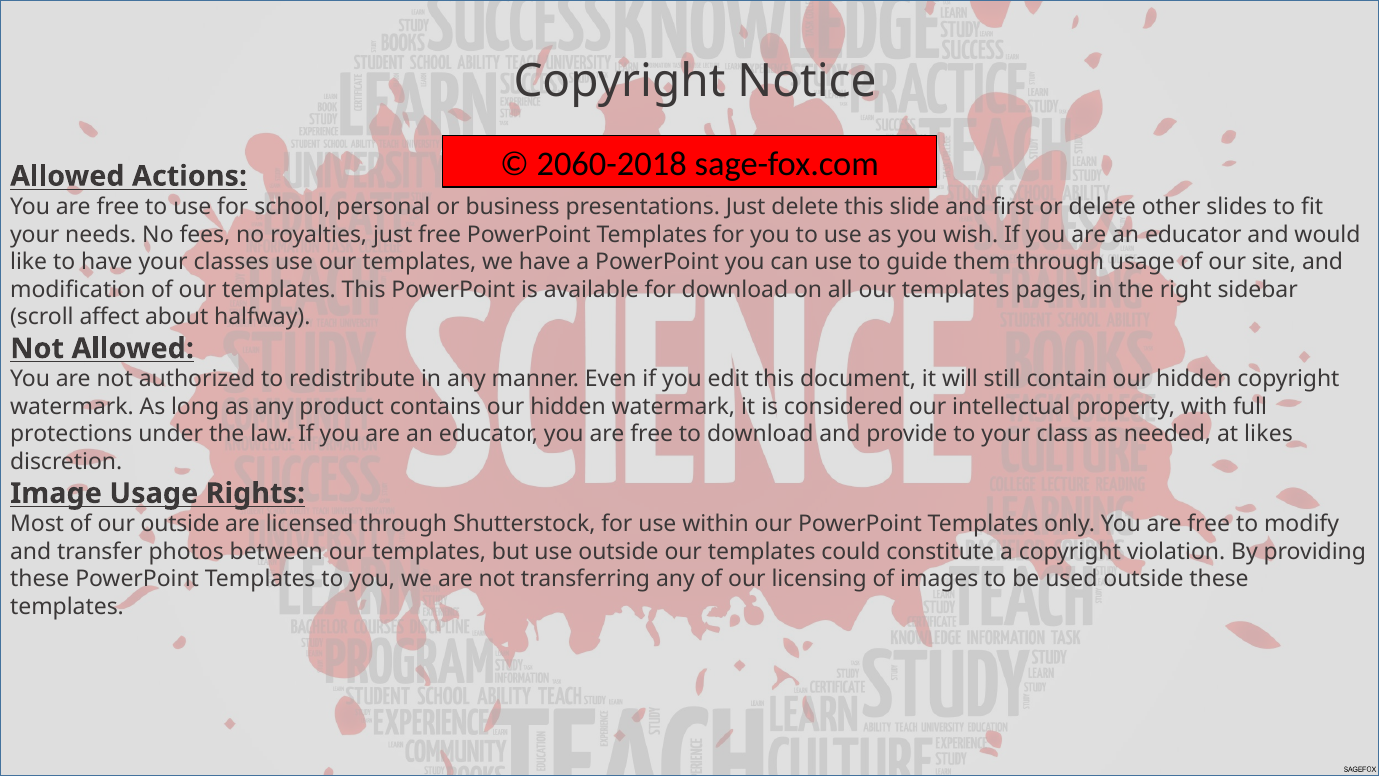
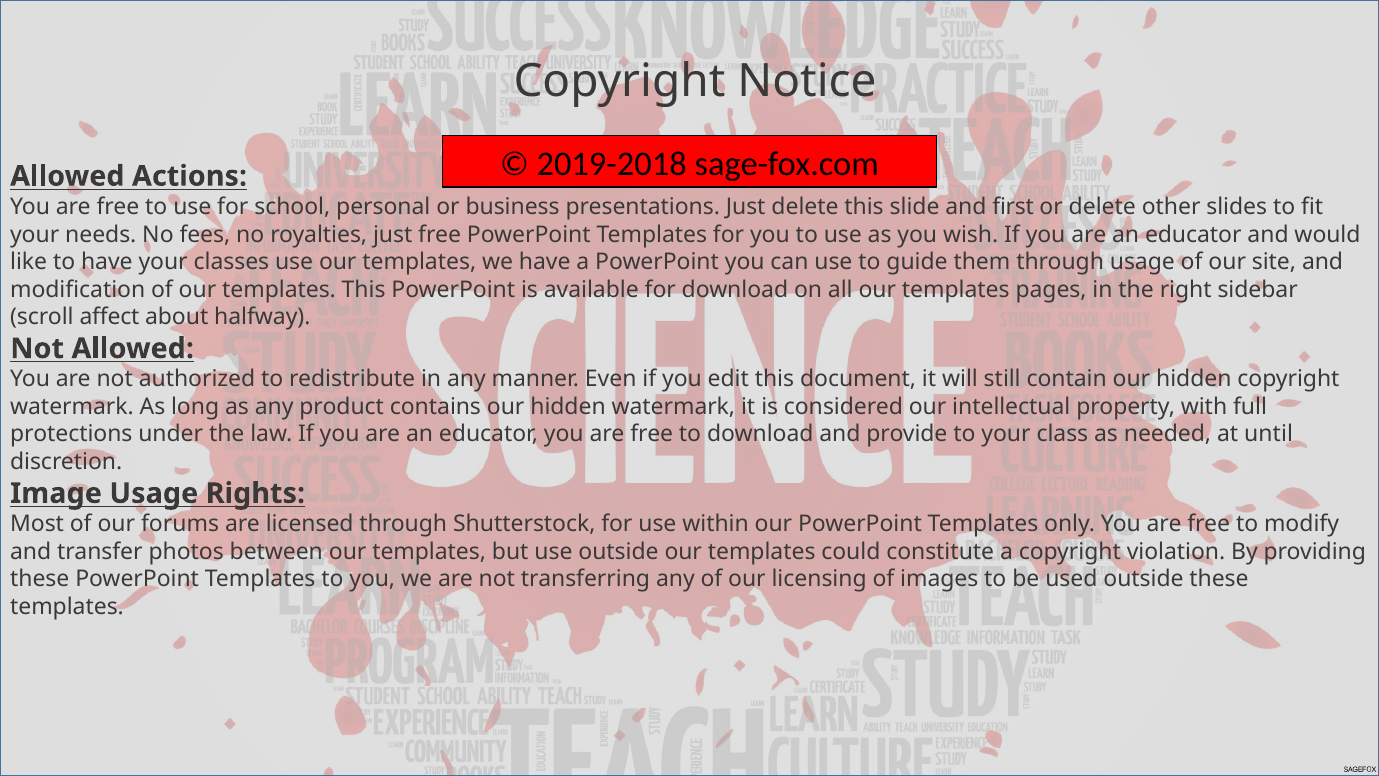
2060-2018: 2060-2018 -> 2019-2018
likes: likes -> until
our outside: outside -> forums
